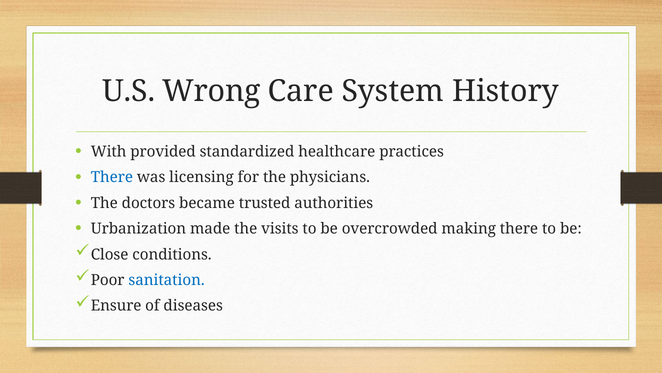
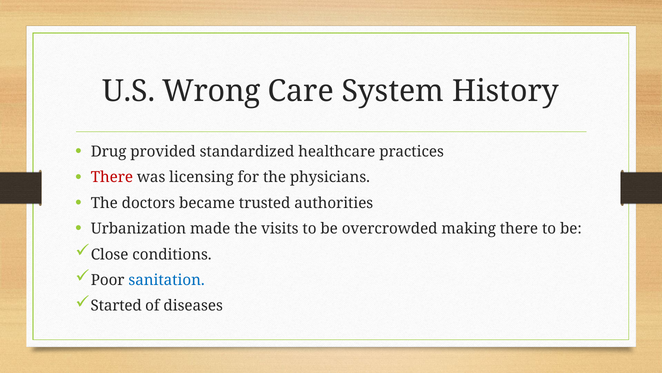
With: With -> Drug
There at (112, 177) colour: blue -> red
Ensure: Ensure -> Started
